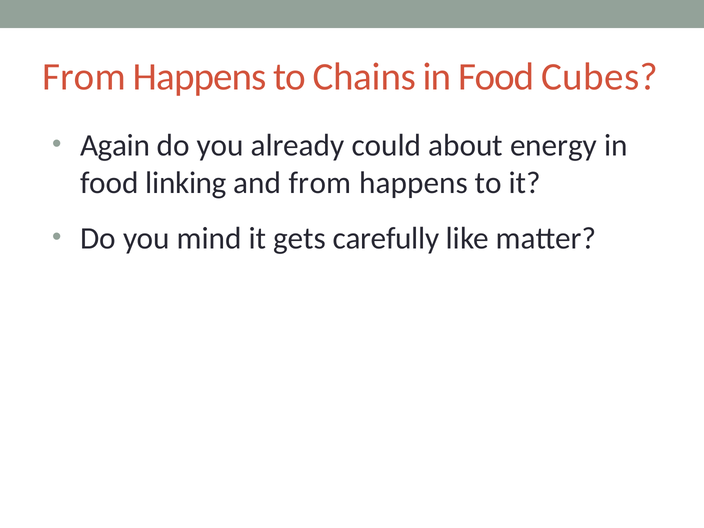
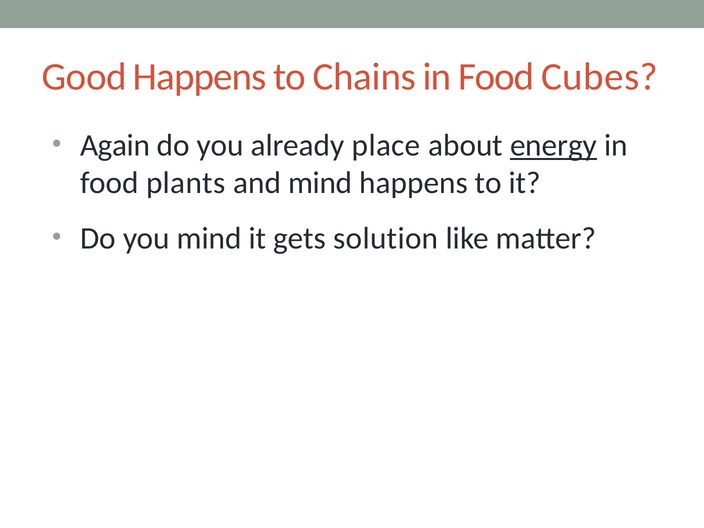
From at (84, 77): From -> Good
could: could -> place
energy underline: none -> present
linking: linking -> plants
and from: from -> mind
carefully: carefully -> solution
